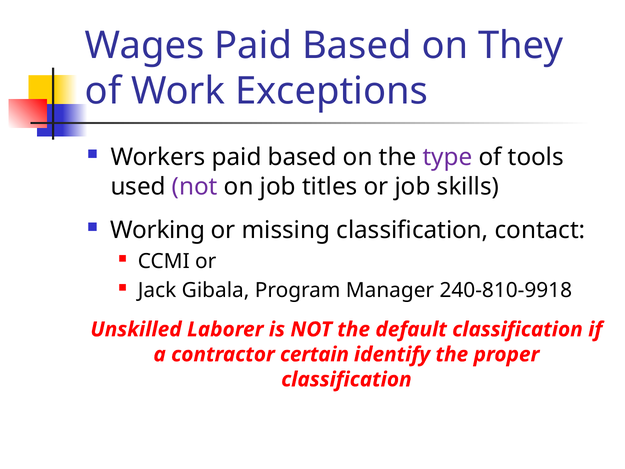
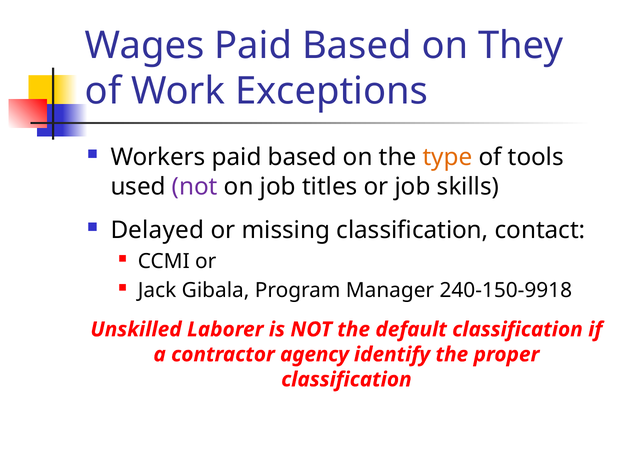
type colour: purple -> orange
Working: Working -> Delayed
240-810-9918: 240-810-9918 -> 240-150-9918
certain: certain -> agency
